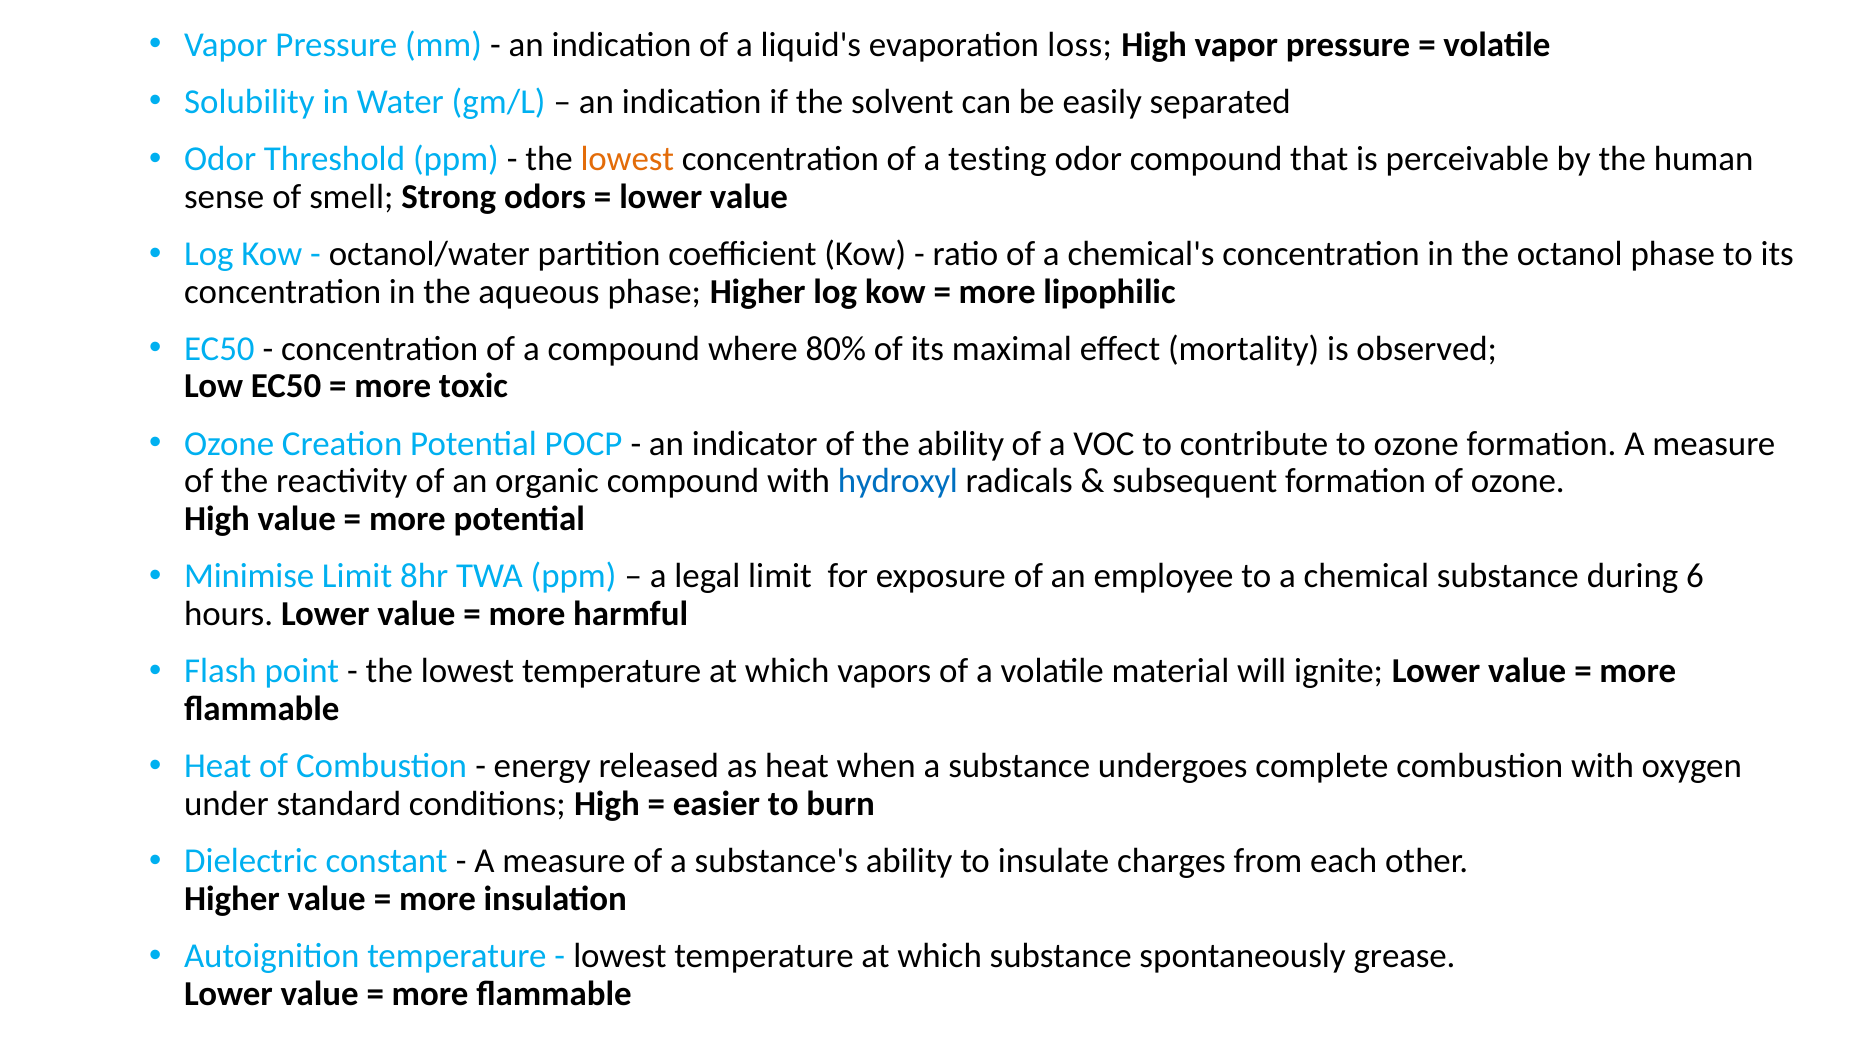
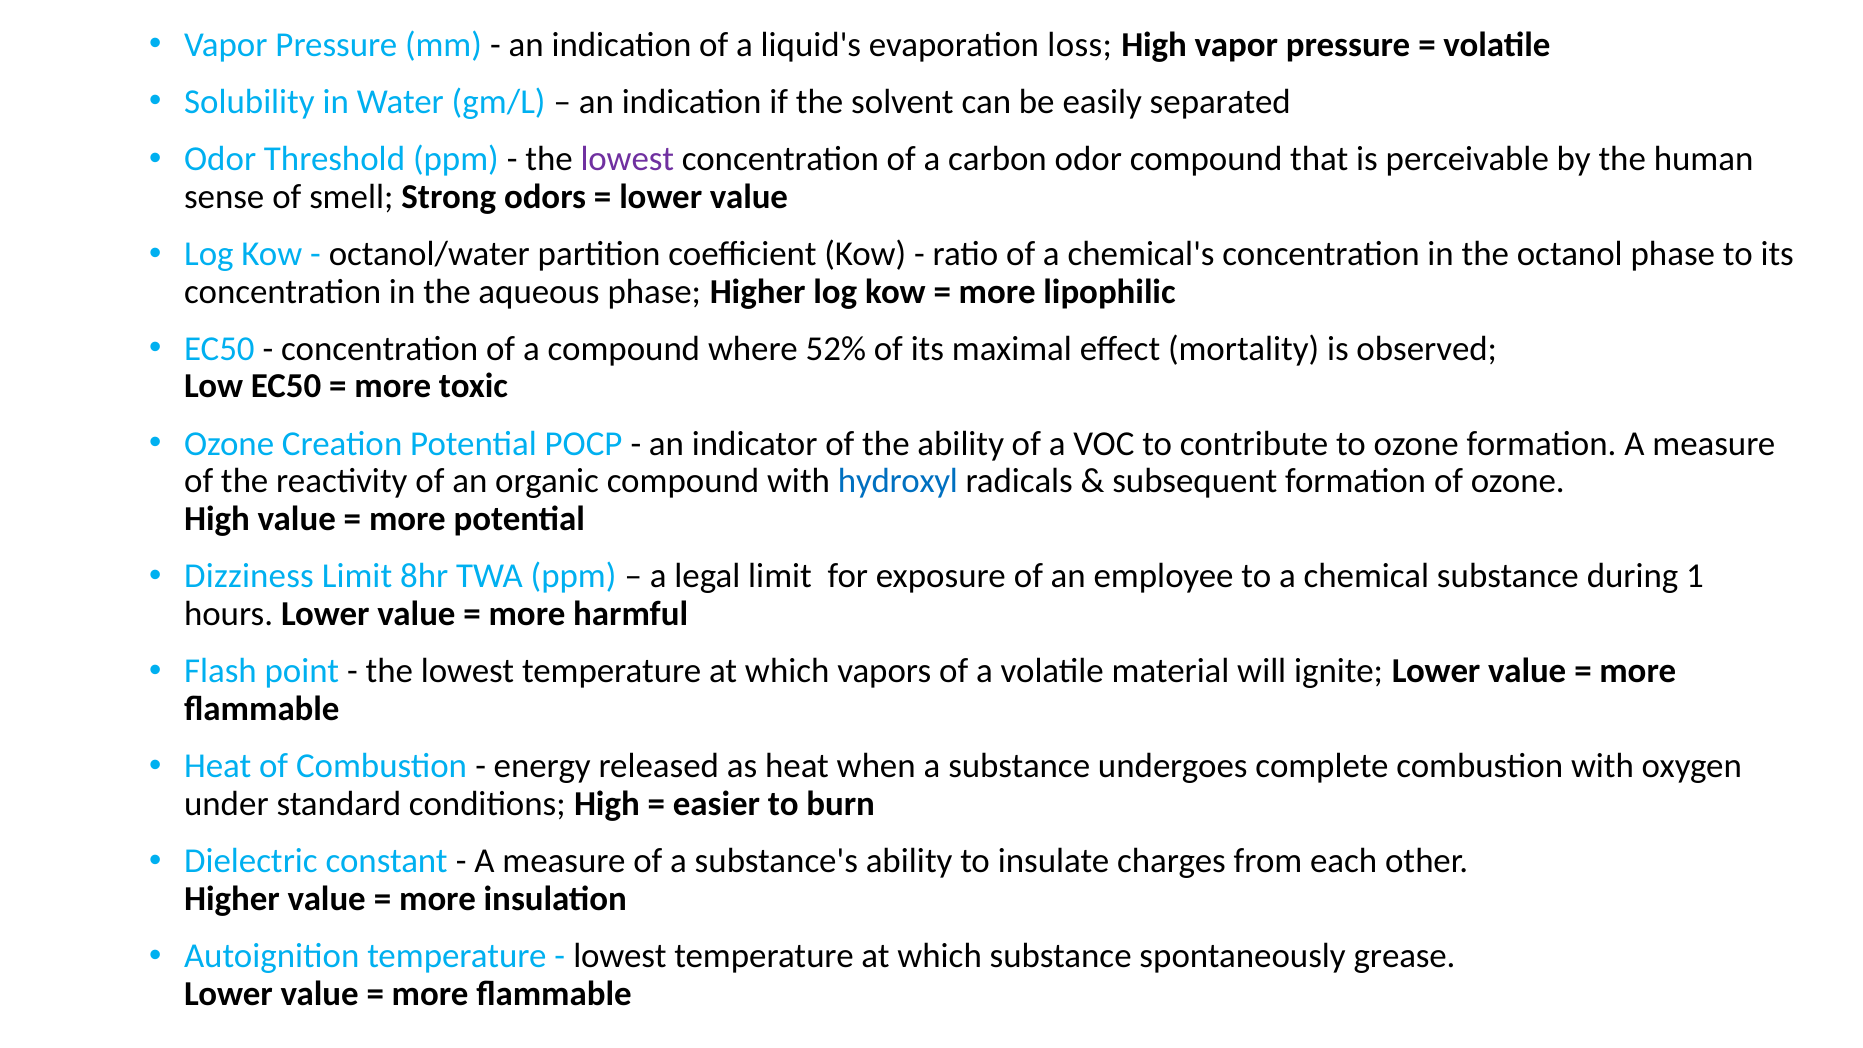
lowest at (627, 159) colour: orange -> purple
testing: testing -> carbon
80%: 80% -> 52%
Minimise: Minimise -> Dizziness
6: 6 -> 1
